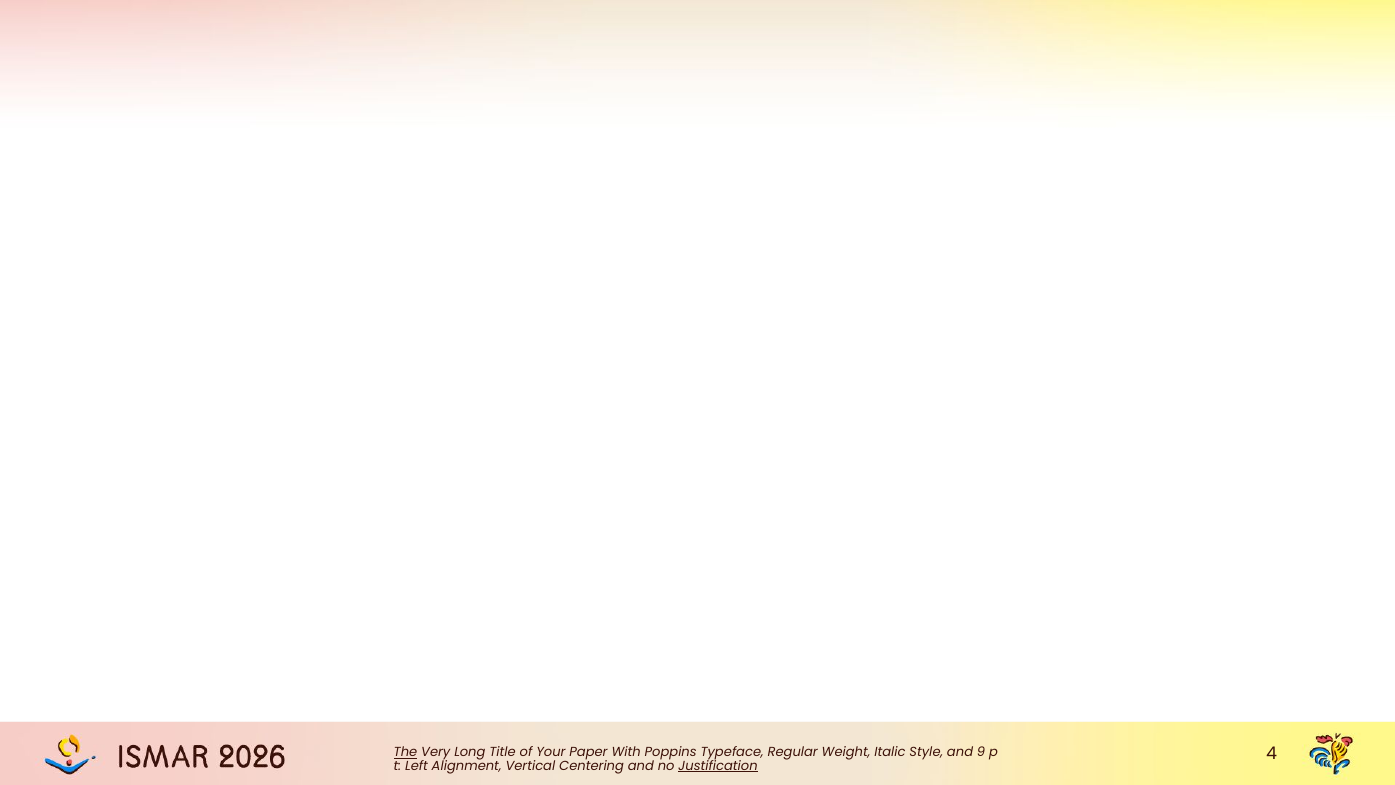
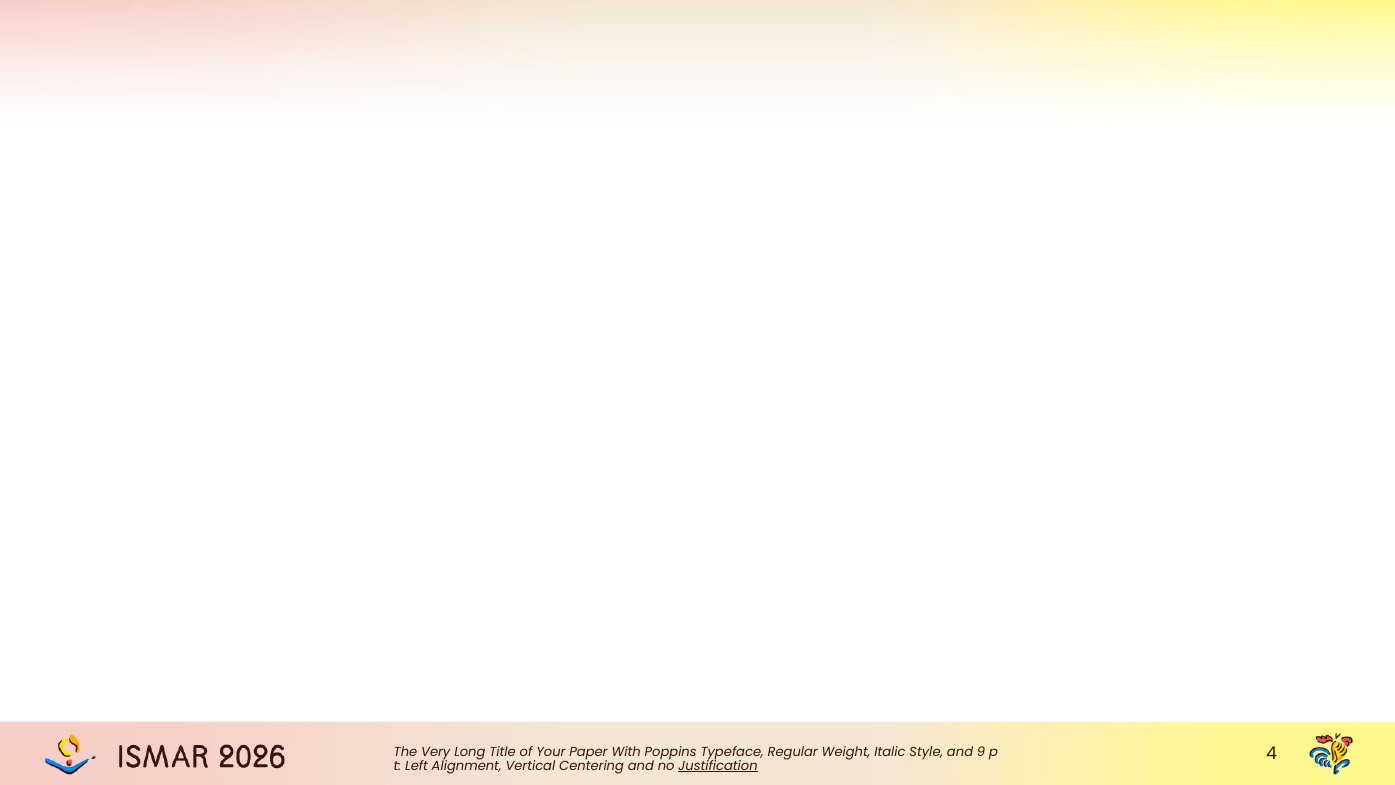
The underline: present -> none
